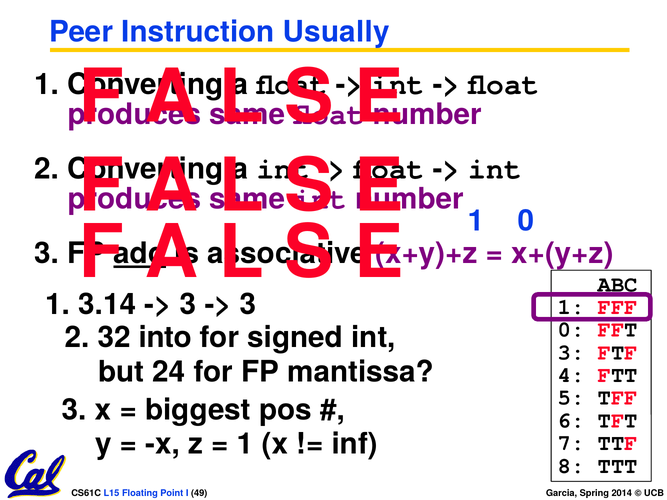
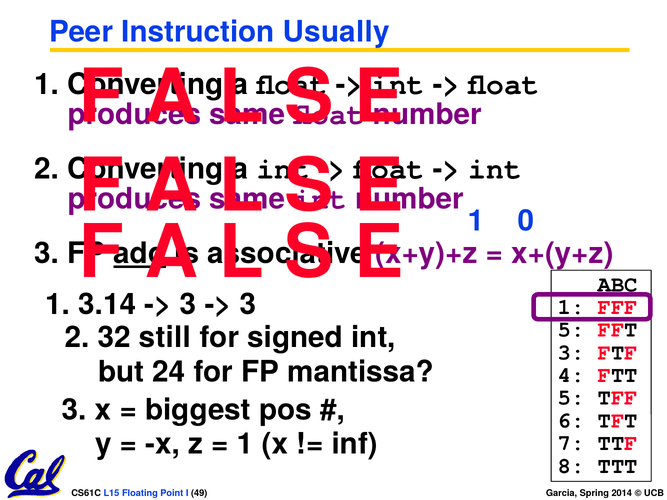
0 at (571, 330): 0 -> 5
into: into -> still
